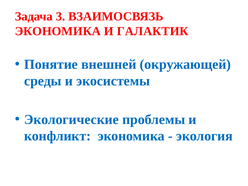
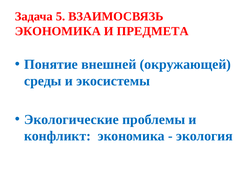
3: 3 -> 5
ГАЛАКТИК: ГАЛАКТИК -> ПРЕДМЕТА
